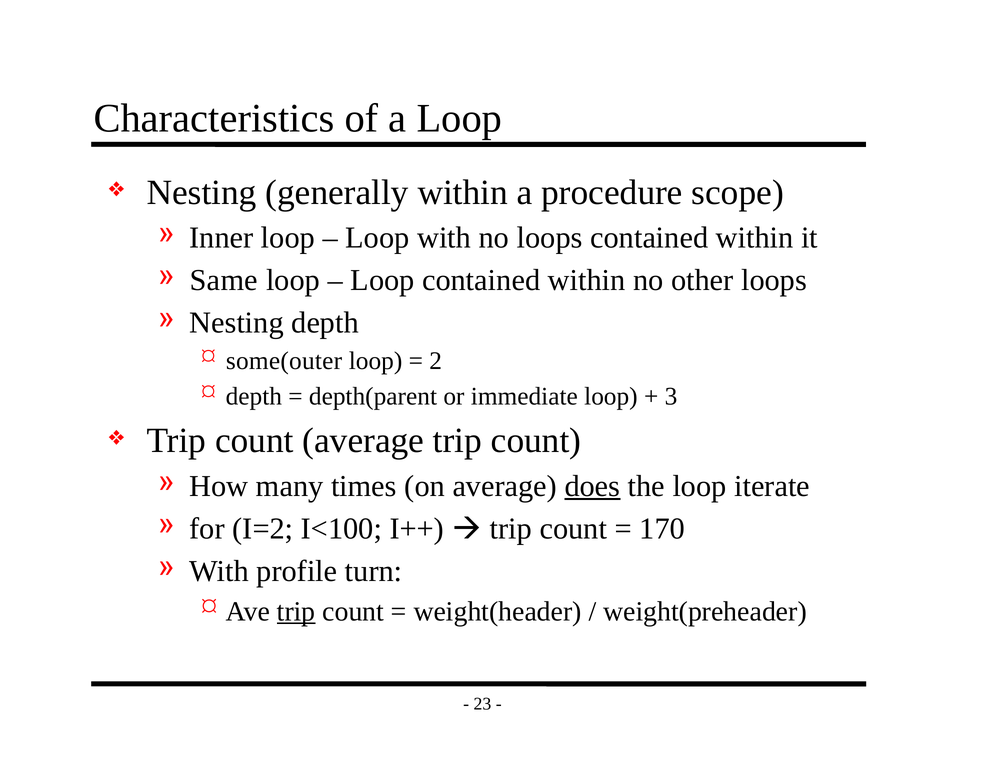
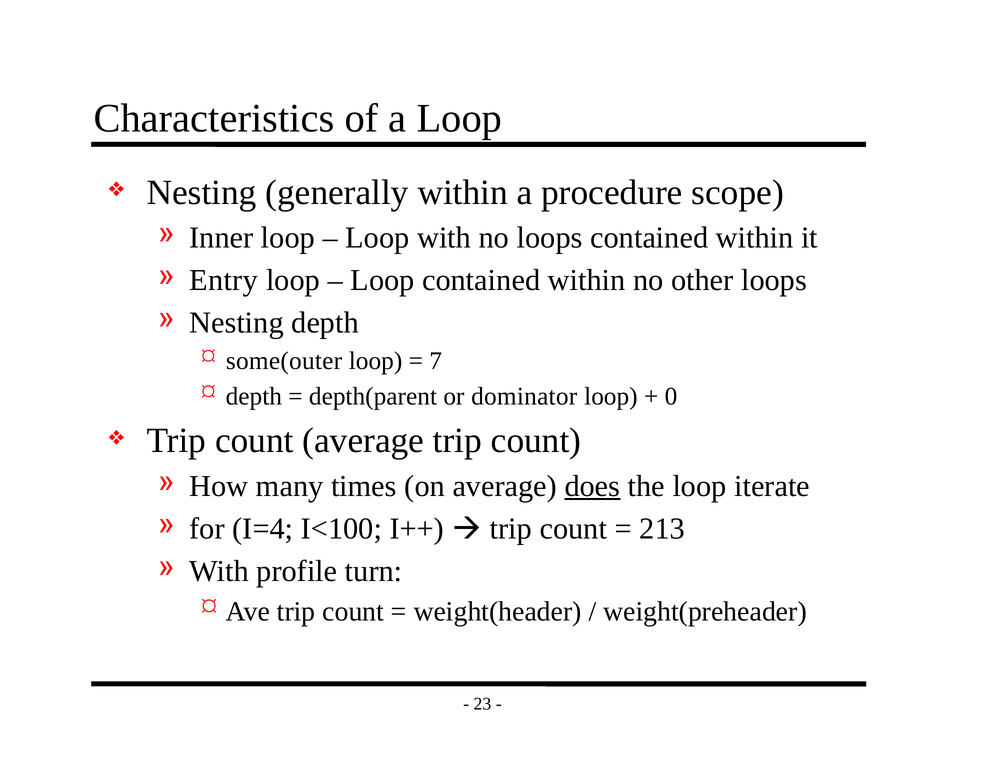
Same: Same -> Entry
2: 2 -> 7
immediate: immediate -> dominator
3: 3 -> 0
I=2: I=2 -> I=4
170: 170 -> 213
trip at (296, 611) underline: present -> none
